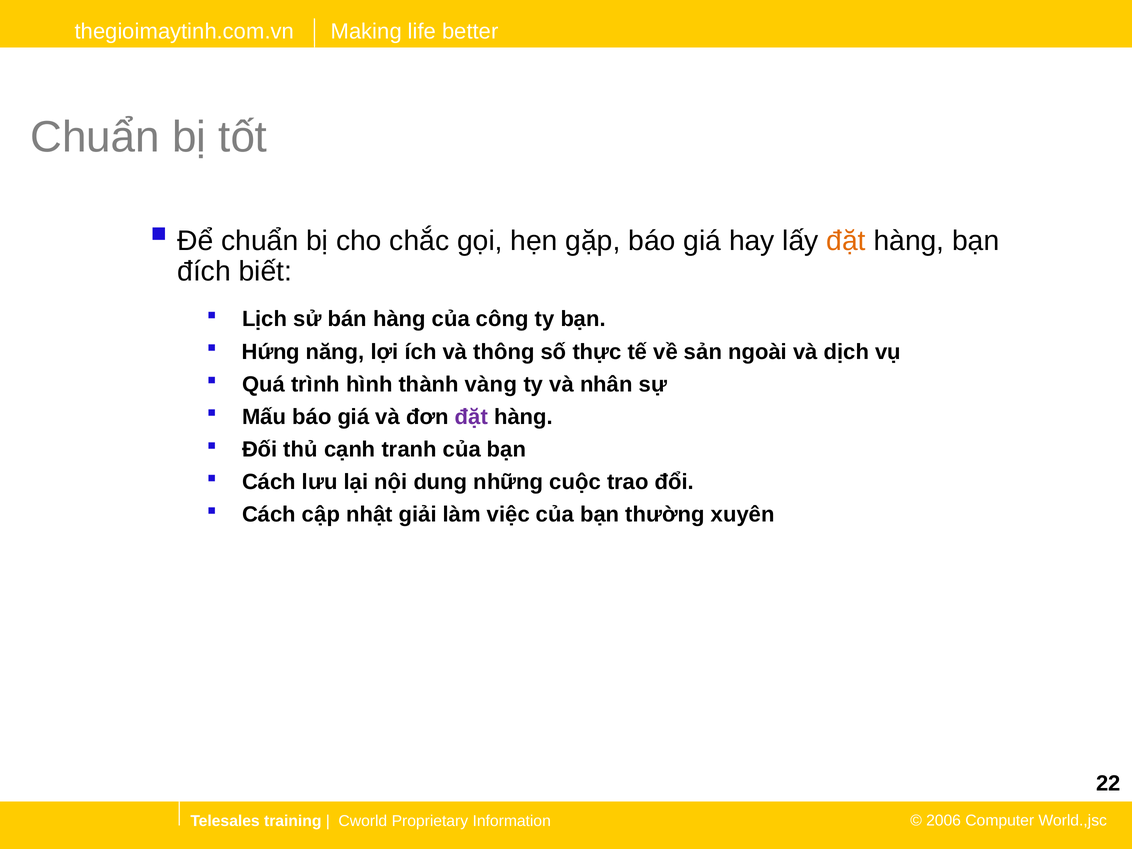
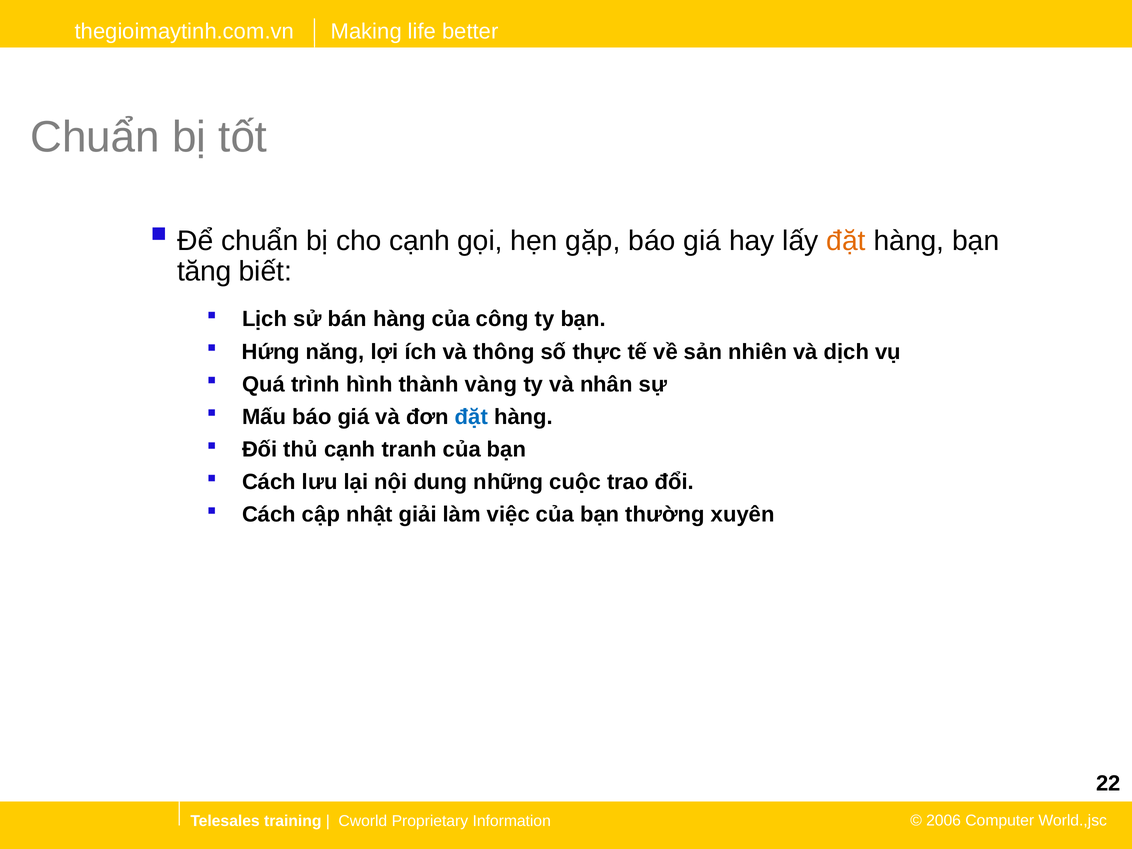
cho chắc: chắc -> cạnh
đích: đích -> tăng
ngoài: ngoài -> nhiên
đặt at (471, 417) colour: purple -> blue
